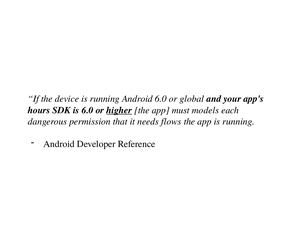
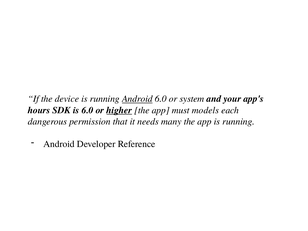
Android at (137, 99) underline: none -> present
global: global -> system
flows: flows -> many
